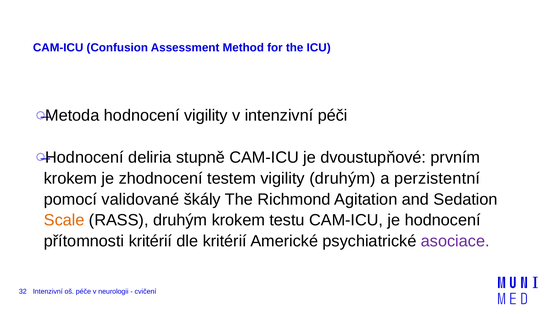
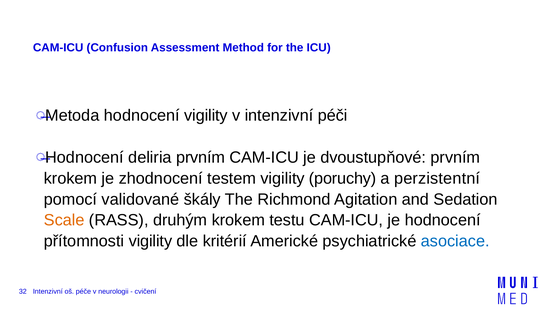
deliria stupně: stupně -> prvním
vigility druhým: druhým -> poruchy
přítomnosti kritérií: kritérií -> vigility
asociace colour: purple -> blue
